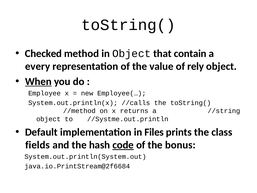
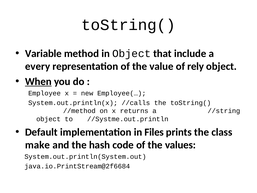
Checked: Checked -> Variable
contain: contain -> include
fields: fields -> make
code underline: present -> none
bonus: bonus -> values
